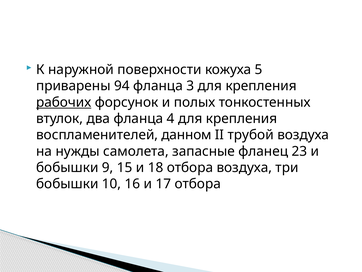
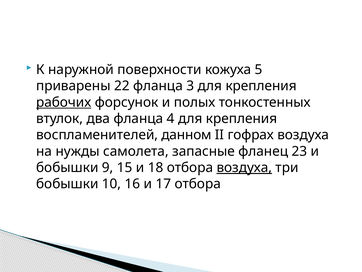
94: 94 -> 22
трубой: трубой -> гофрах
воздуха at (244, 167) underline: none -> present
